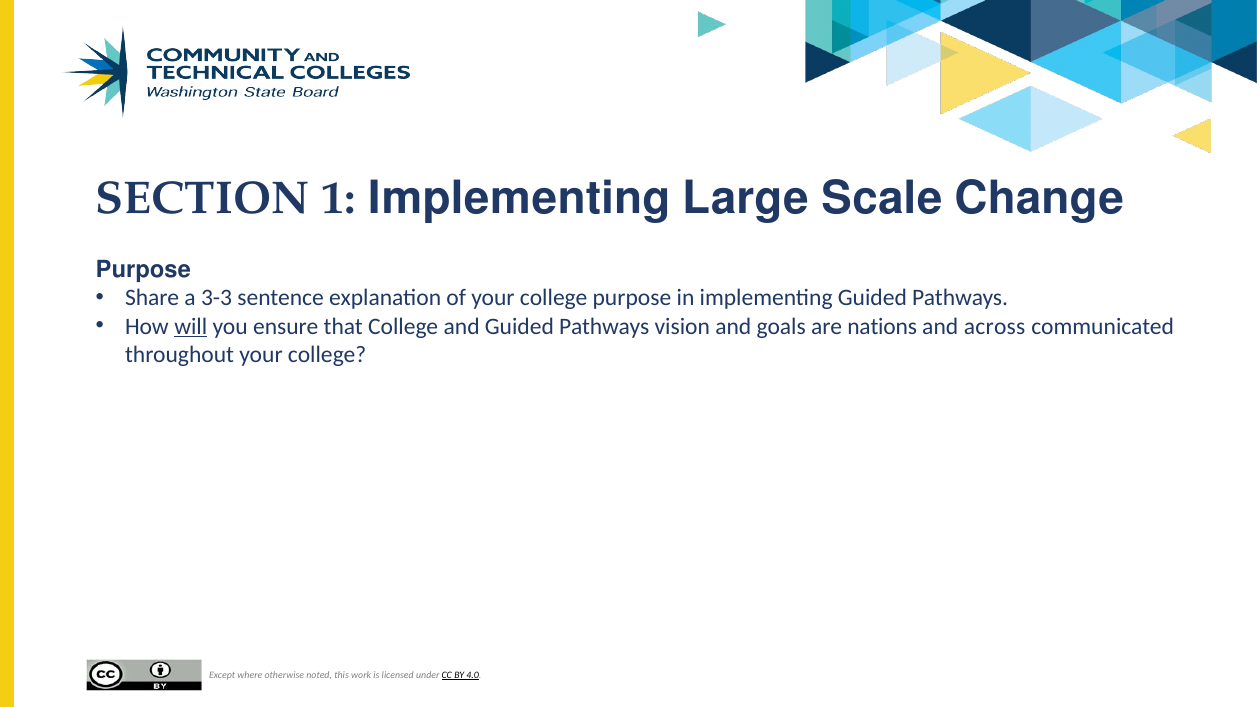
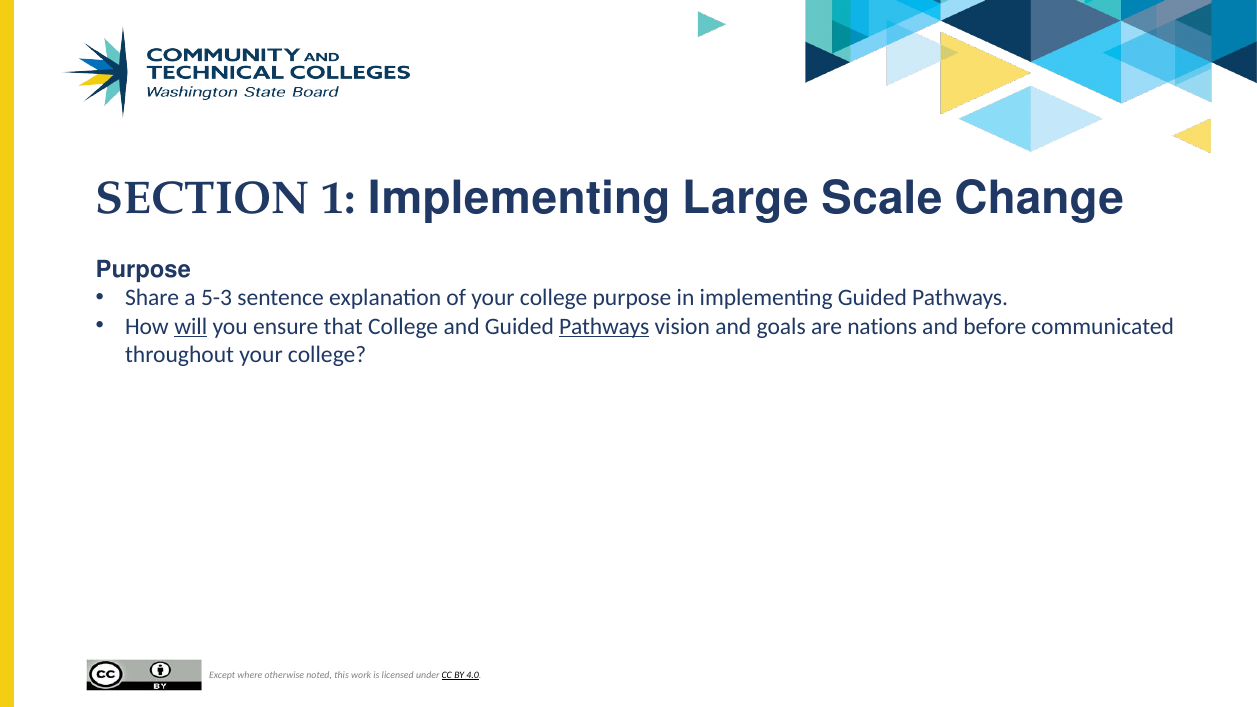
3-3: 3-3 -> 5-3
Pathways at (604, 326) underline: none -> present
across: across -> before
